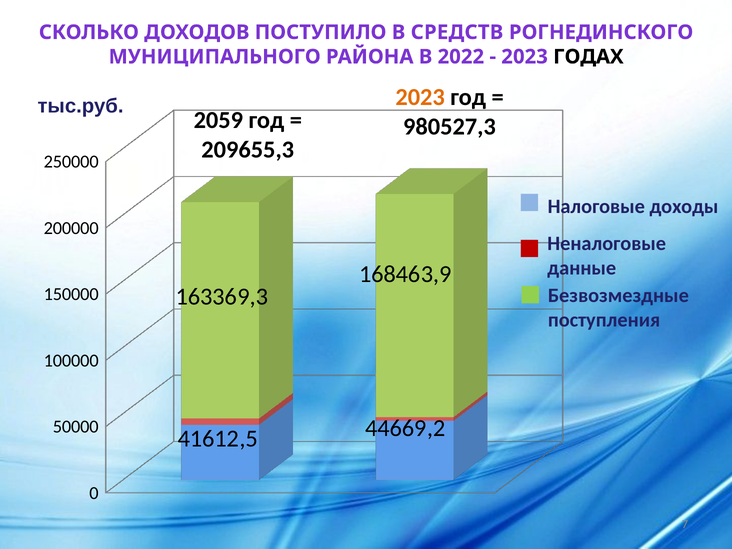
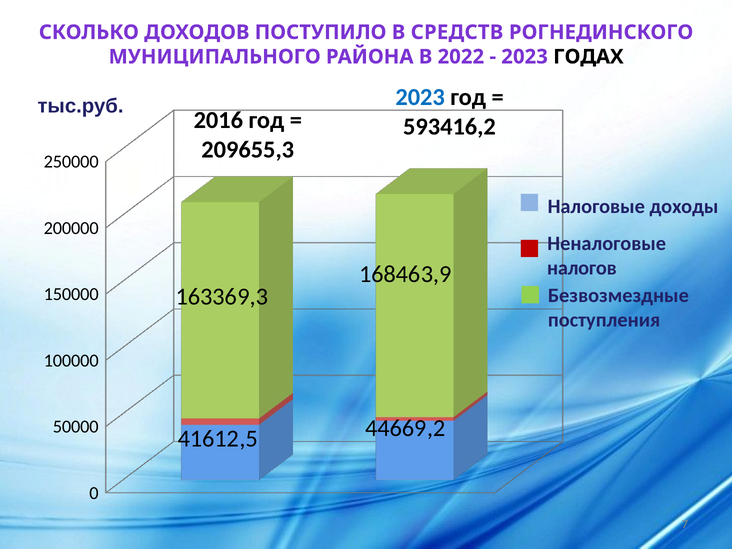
2023 at (420, 97) colour: orange -> blue
2059: 2059 -> 2016
980527,3: 980527,3 -> 593416,2
данные: данные -> налогов
